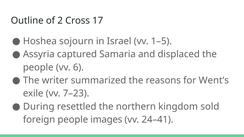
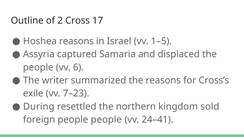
Hoshea sojourn: sojourn -> reasons
Went’s: Went’s -> Cross’s
people images: images -> people
